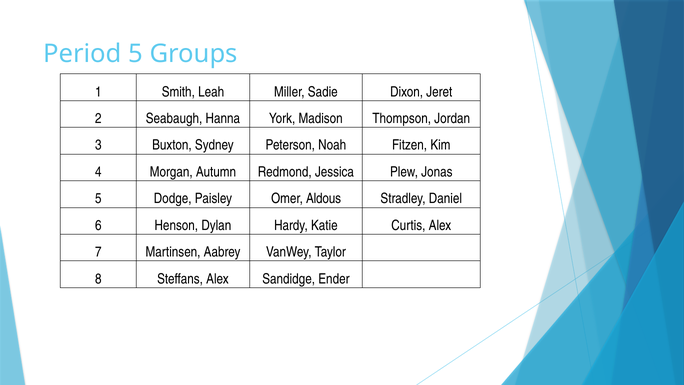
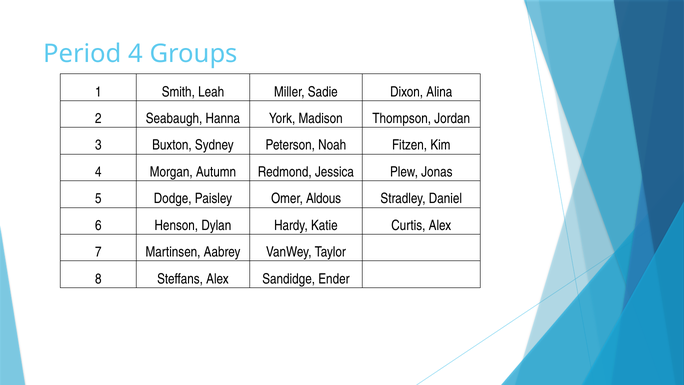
Period 5: 5 -> 4
Jeret: Jeret -> Alina
